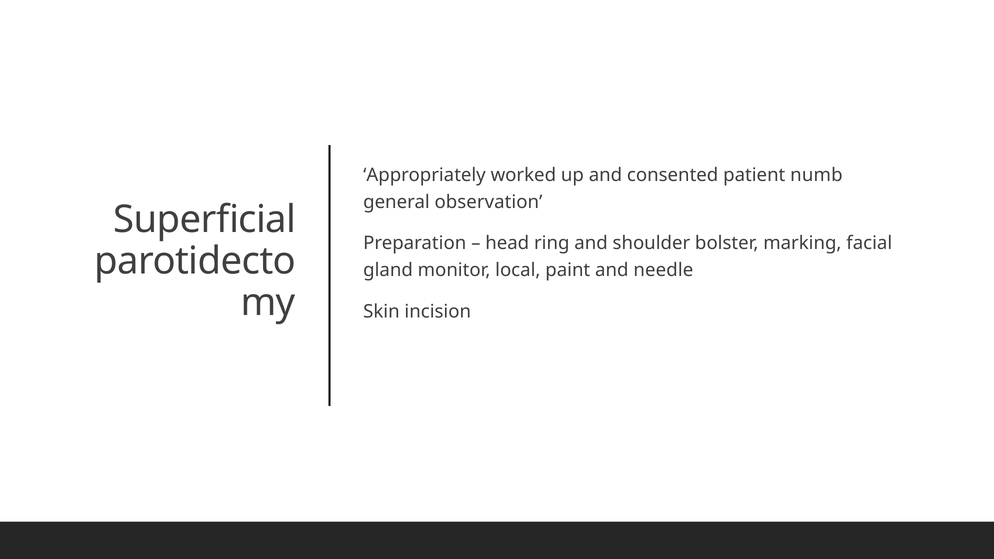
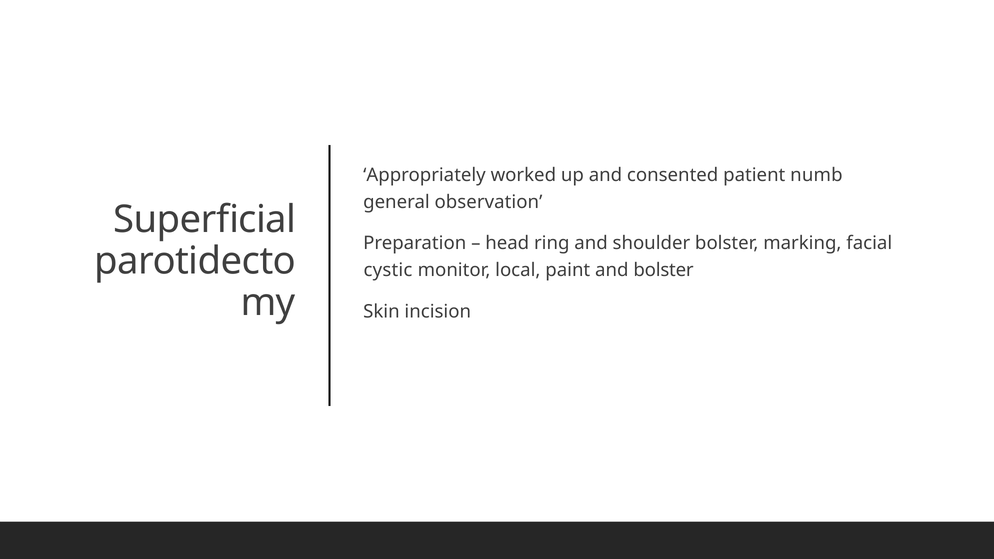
gland: gland -> cystic
and needle: needle -> bolster
